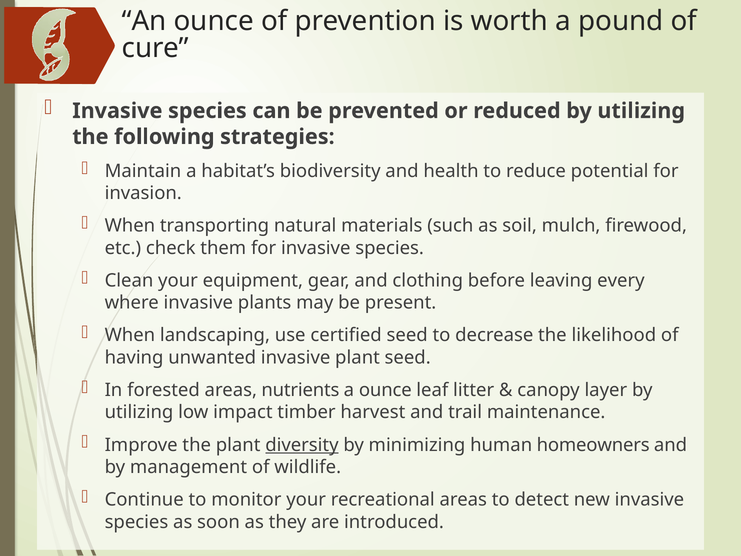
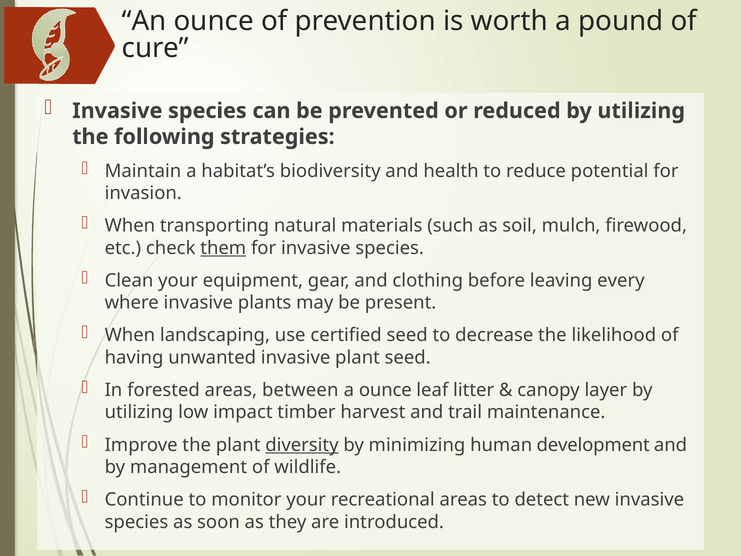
them underline: none -> present
nutrients: nutrients -> between
homeowners: homeowners -> development
